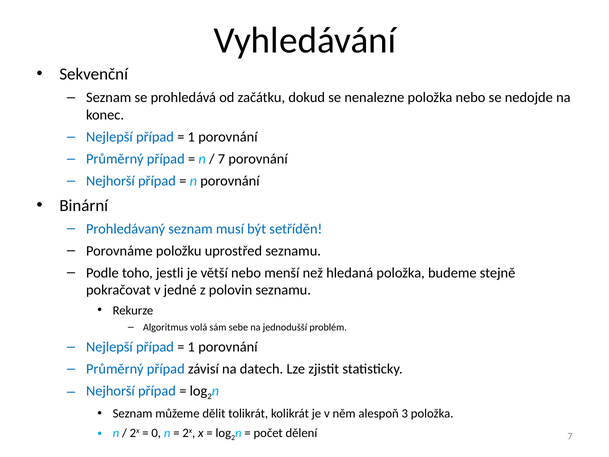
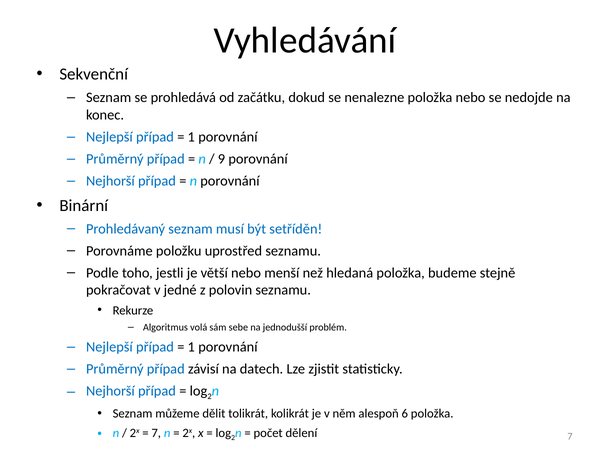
7 at (221, 159): 7 -> 9
3: 3 -> 6
0 at (156, 433): 0 -> 7
